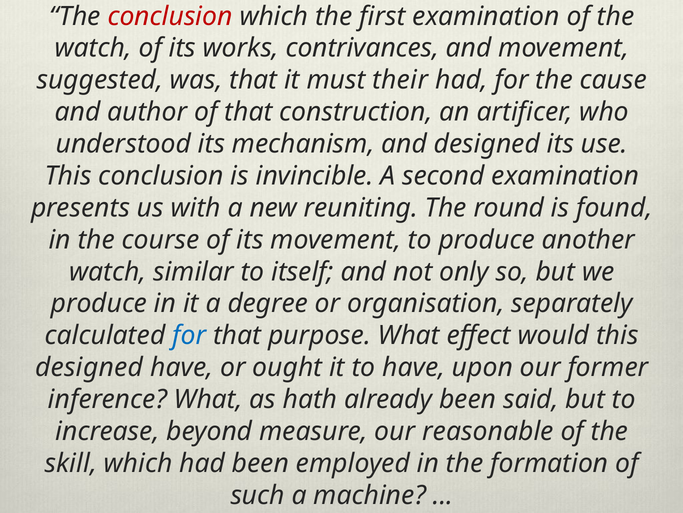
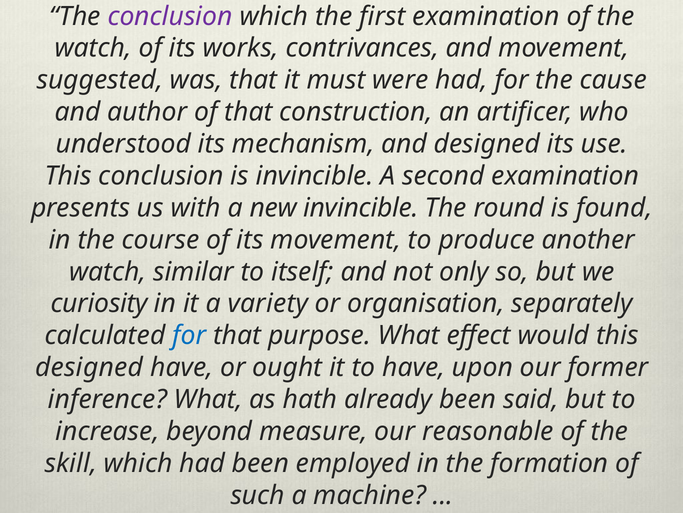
conclusion at (170, 16) colour: red -> purple
their: their -> were
new reuniting: reuniting -> invincible
produce at (99, 303): produce -> curiosity
degree: degree -> variety
